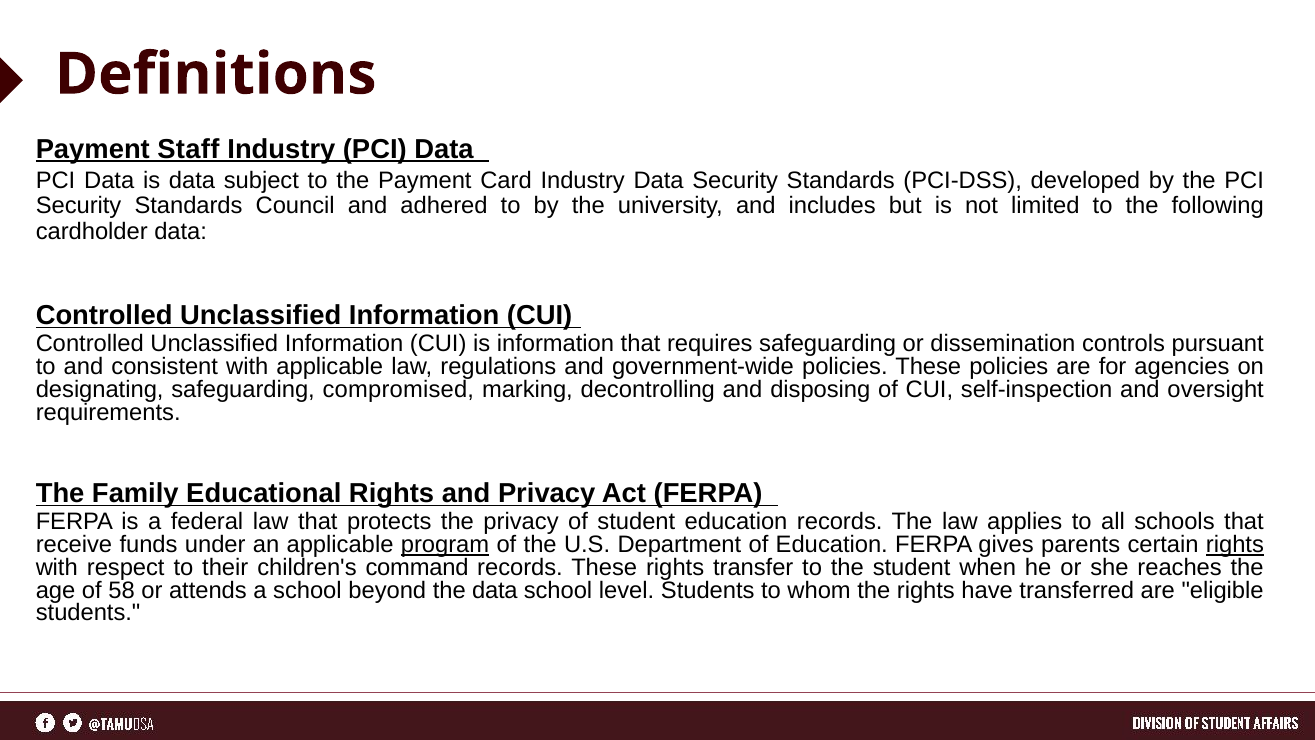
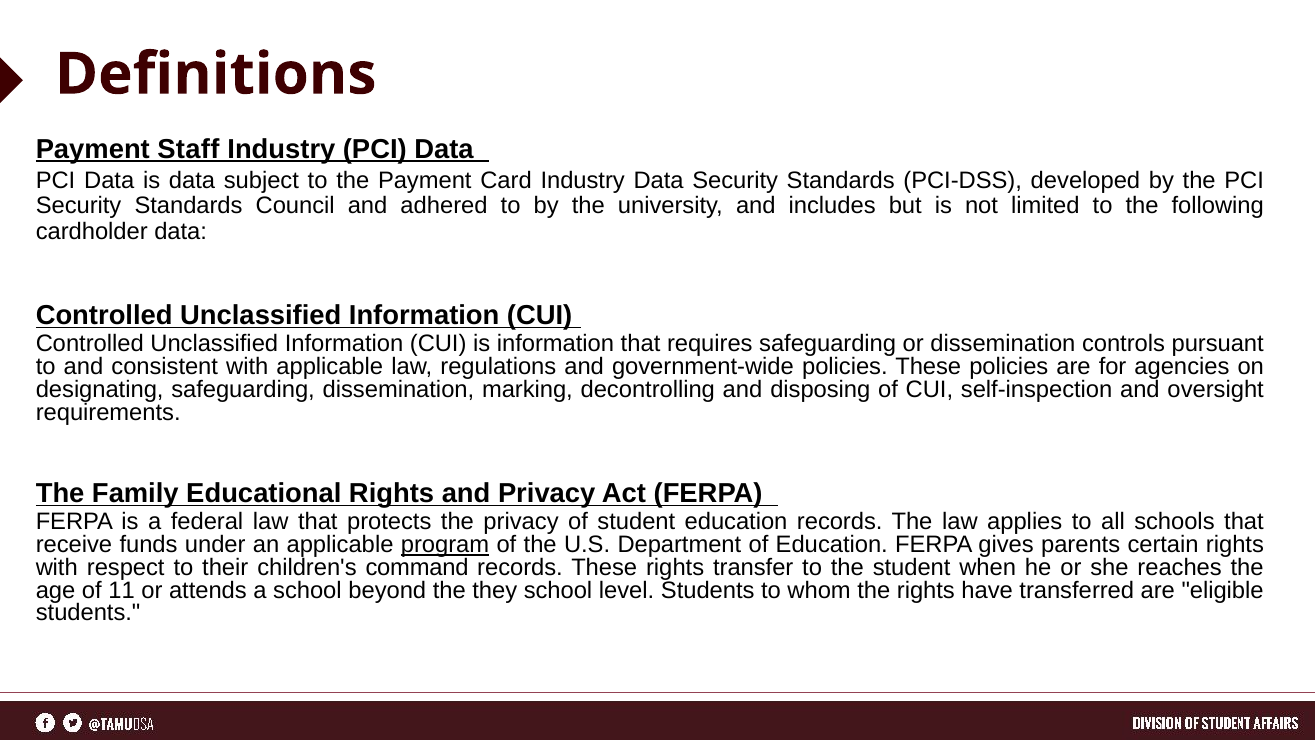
safeguarding compromised: compromised -> dissemination
rights at (1235, 544) underline: present -> none
58: 58 -> 11
the data: data -> they
